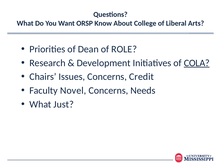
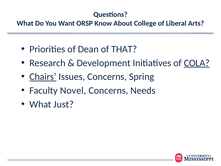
ROLE: ROLE -> THAT
Chairs underline: none -> present
Credit: Credit -> Spring
